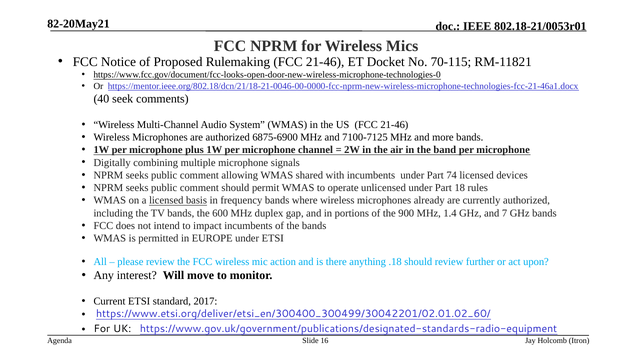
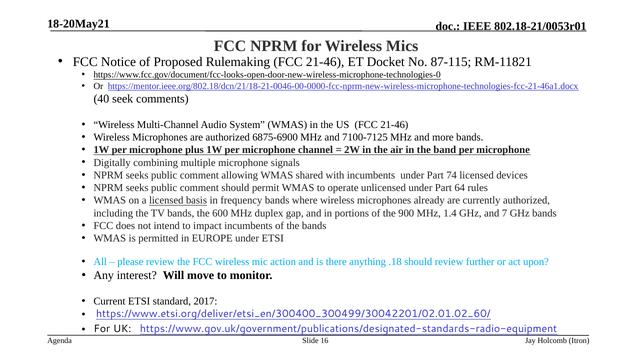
82-20May21: 82-20May21 -> 18-20May21
70-115: 70-115 -> 87-115
18: 18 -> 64
